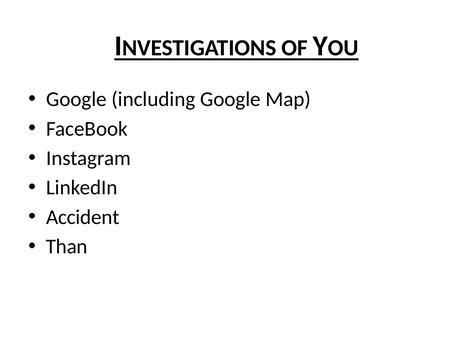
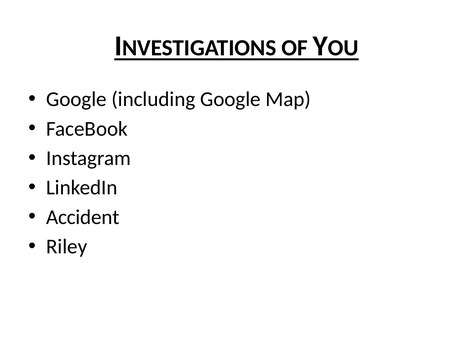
Than: Than -> Riley
